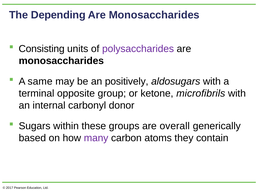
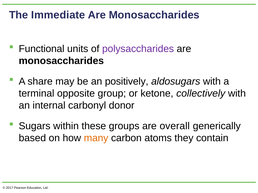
Depending: Depending -> Immediate
Consisting: Consisting -> Functional
same: same -> share
microfibrils: microfibrils -> collectively
many colour: purple -> orange
